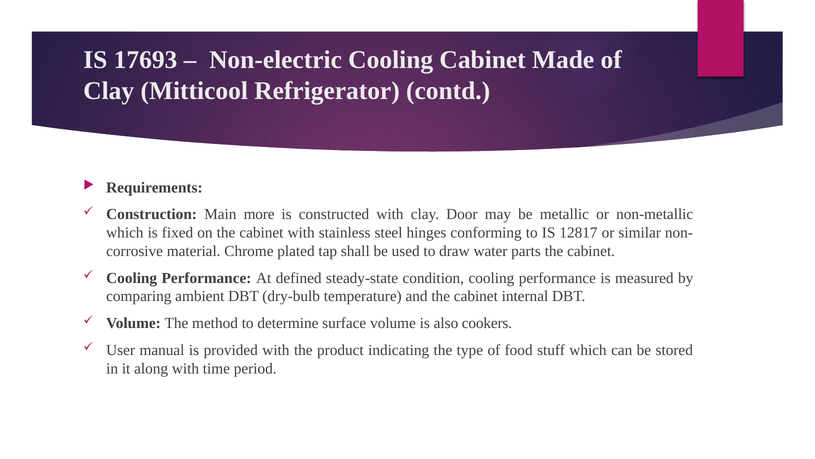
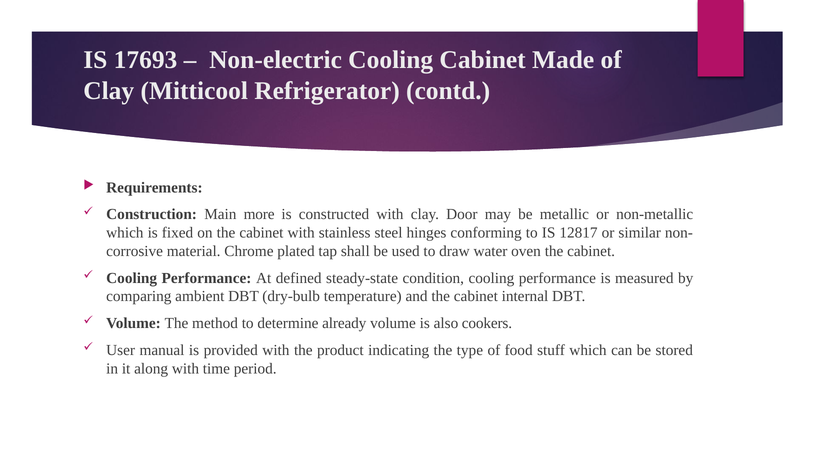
parts: parts -> oven
surface: surface -> already
